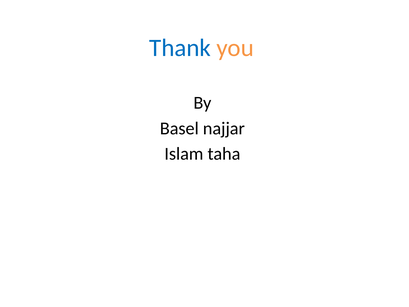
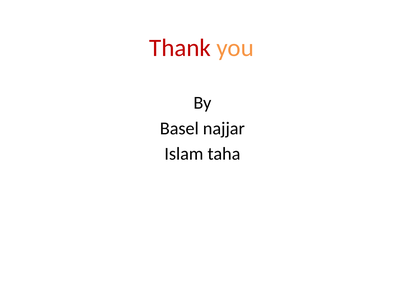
Thank colour: blue -> red
